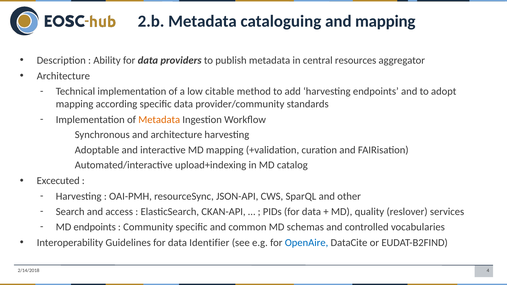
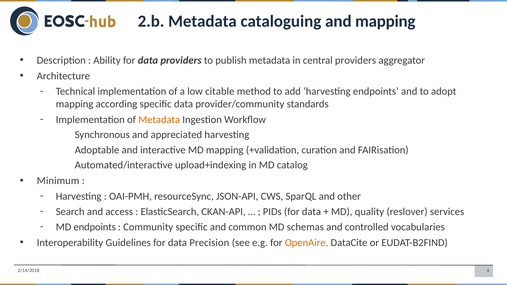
central resources: resources -> providers
and architecture: architecture -> appreciated
Excecuted: Excecuted -> Minimum
Identifier: Identifier -> Precision
OpenAire colour: blue -> orange
